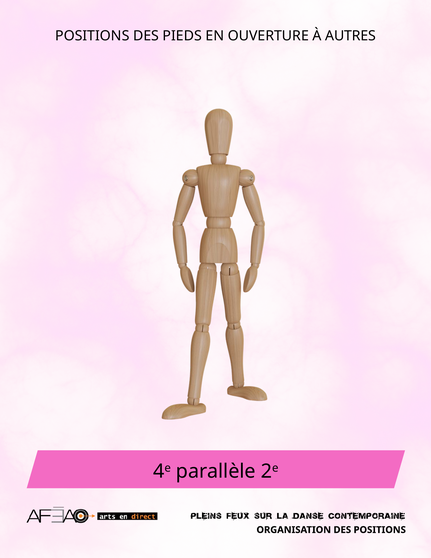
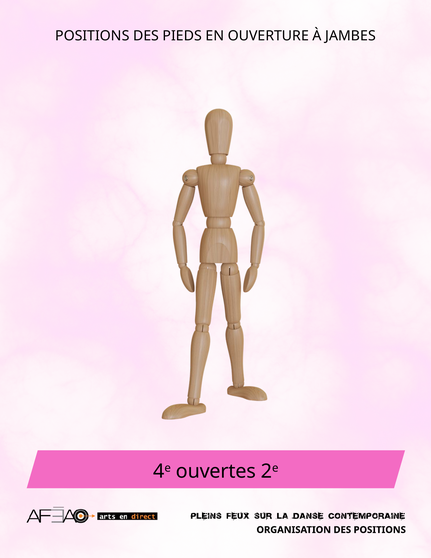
AUTRES: AUTRES -> JAMBES
parallèle: parallèle -> ouvertes
